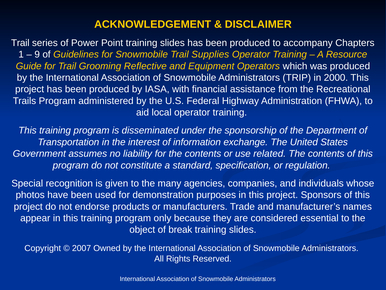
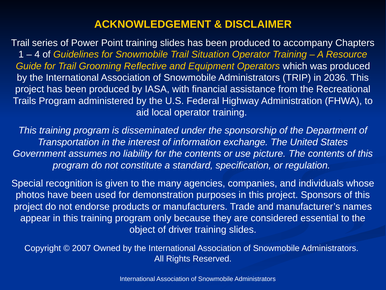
9: 9 -> 4
Supplies: Supplies -> Situation
2000: 2000 -> 2036
related: related -> picture
break: break -> driver
